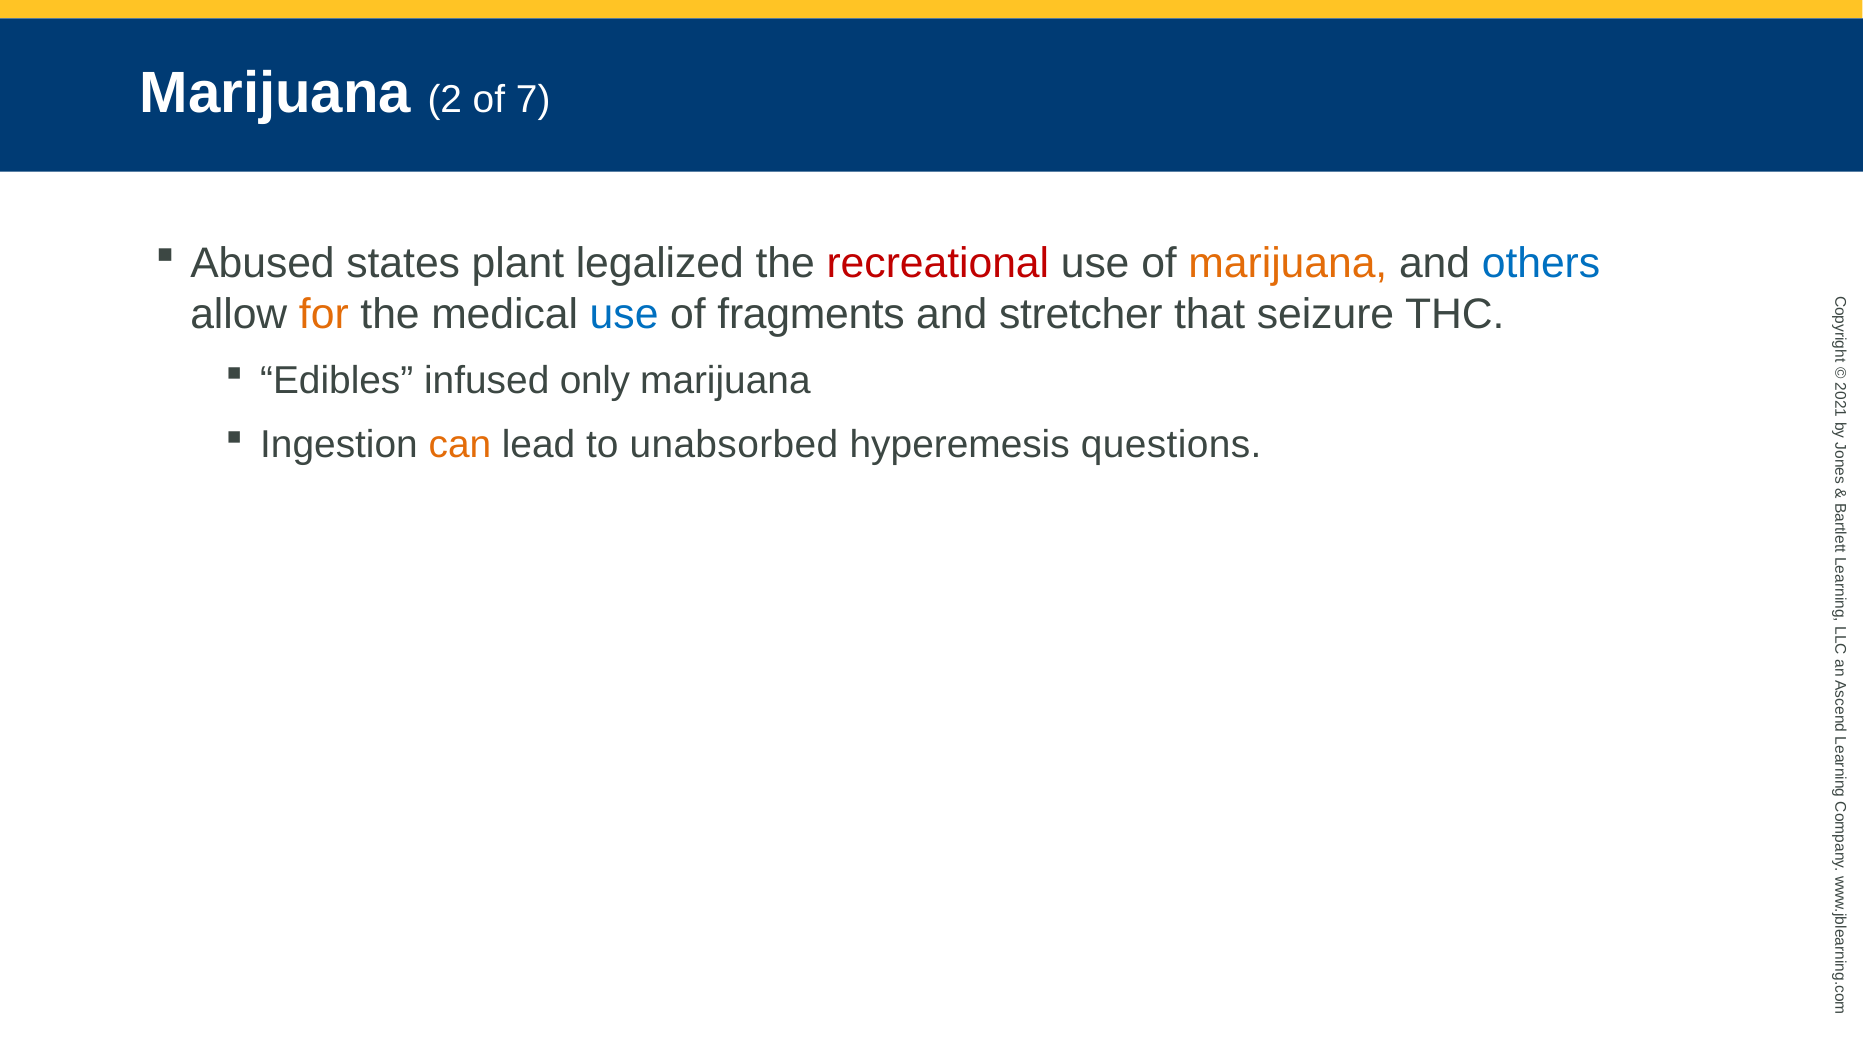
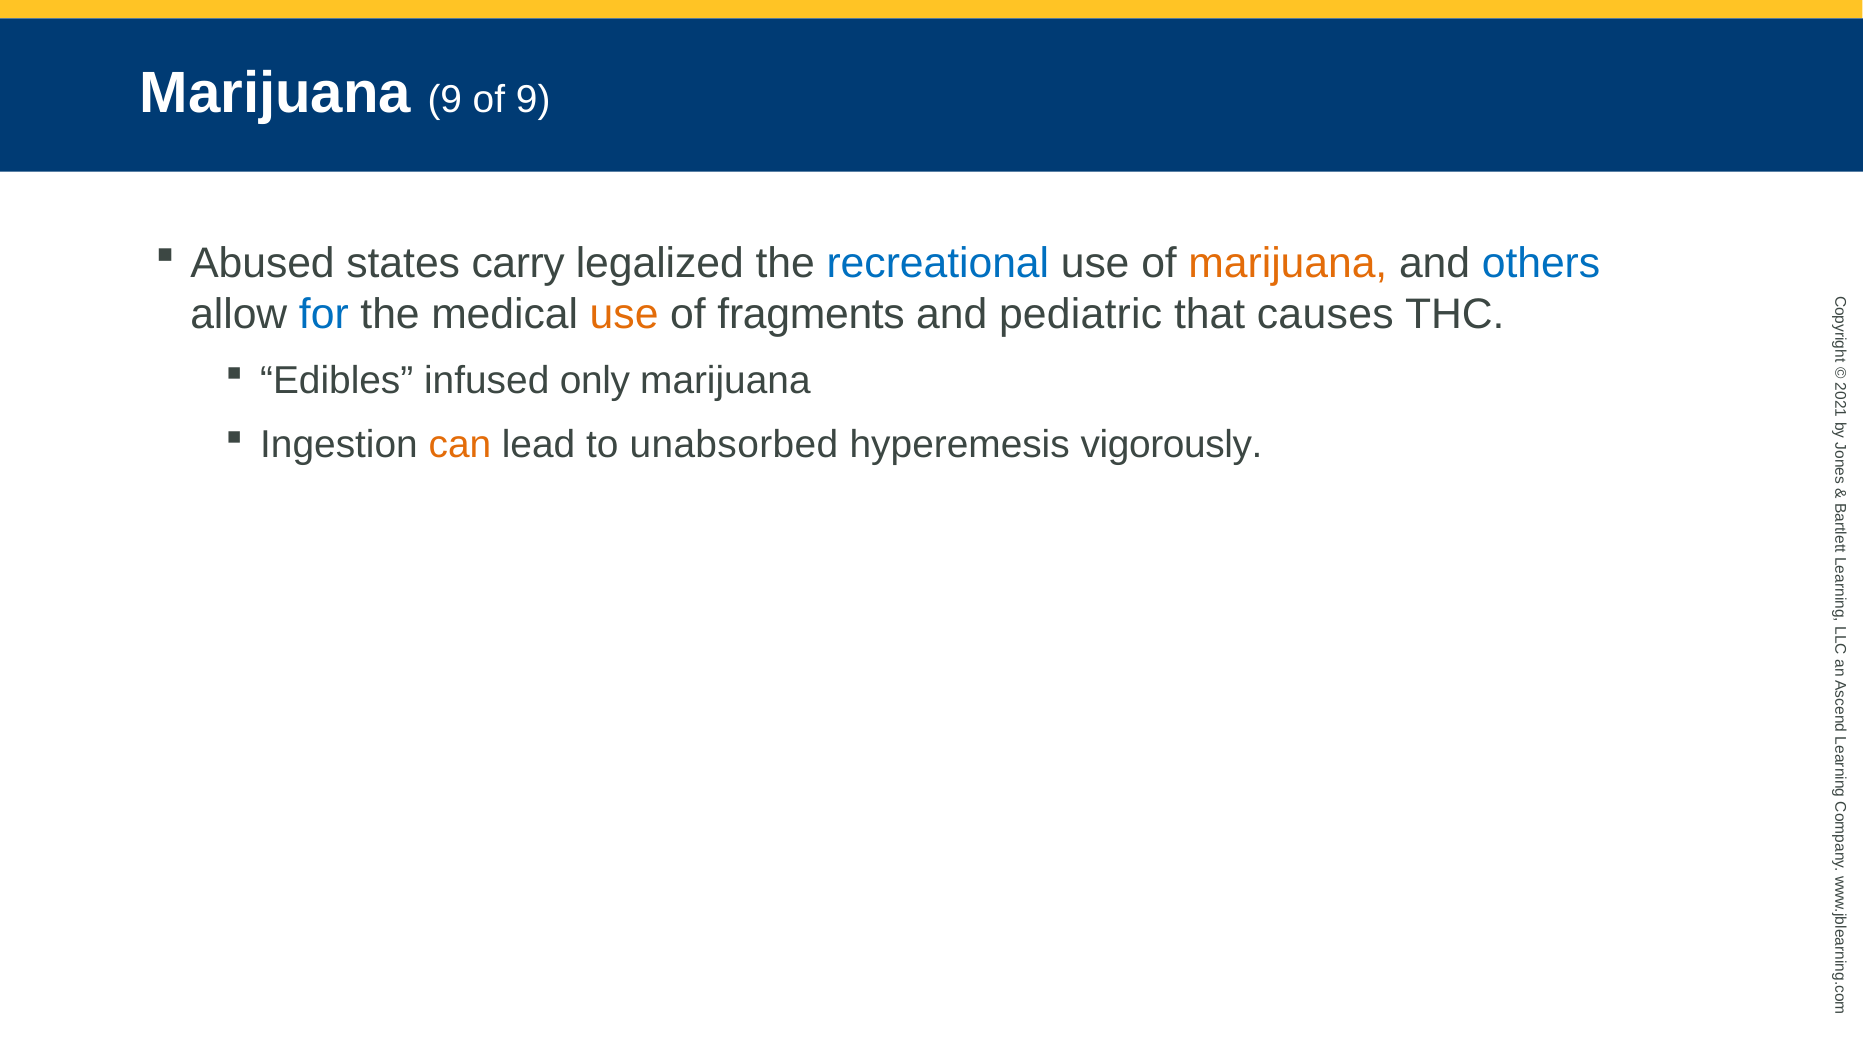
Marijuana 2: 2 -> 9
of 7: 7 -> 9
plant: plant -> carry
recreational colour: red -> blue
for colour: orange -> blue
use at (624, 315) colour: blue -> orange
stretcher: stretcher -> pediatric
seizure: seizure -> causes
questions: questions -> vigorously
